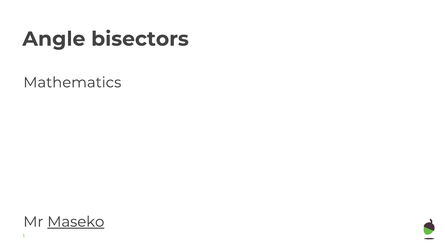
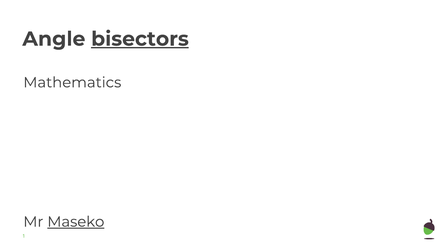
bisectors underline: none -> present
